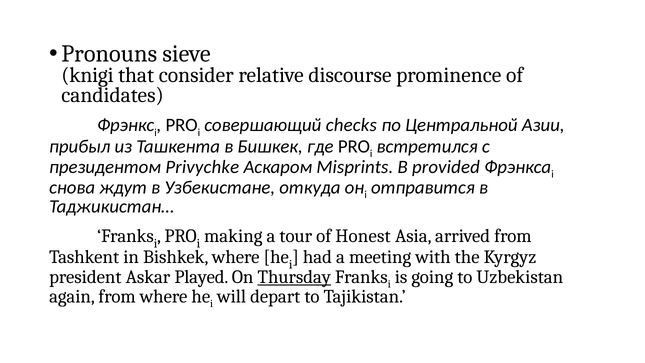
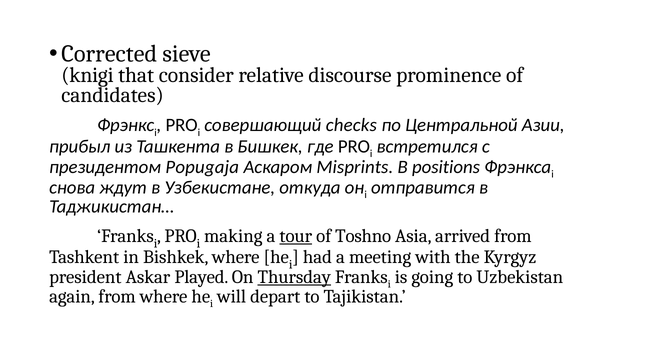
Pronouns: Pronouns -> Corrected
Privychke: Privychke -> Popugaja
provided: provided -> positions
tour underline: none -> present
Honest: Honest -> Toshno
